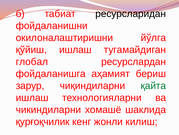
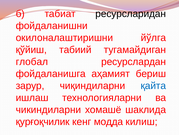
қўйиш ишлаш: ишлаш -> табиий
қайта colour: green -> blue
жонли: жонли -> модда
